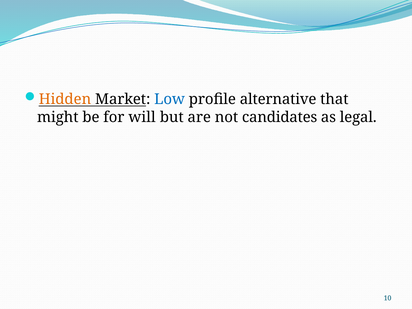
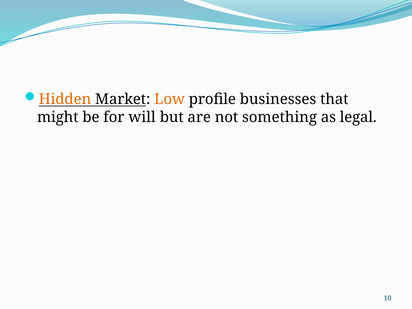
Low colour: blue -> orange
alternative: alternative -> businesses
candidates: candidates -> something
